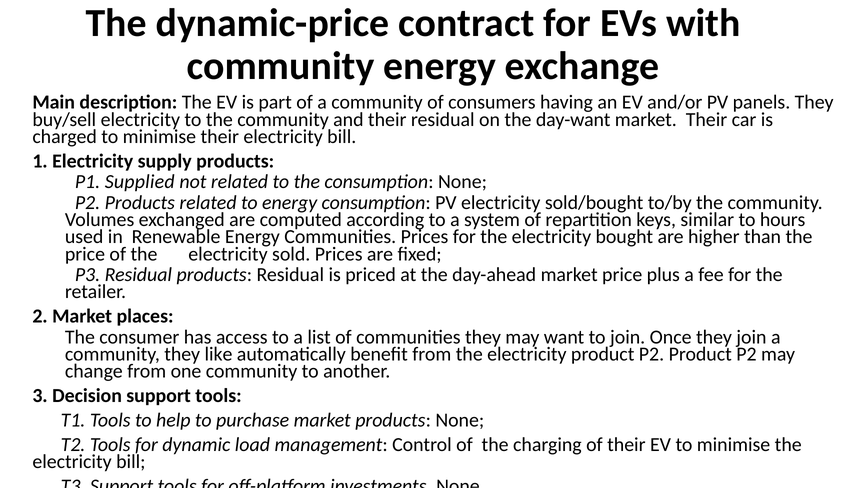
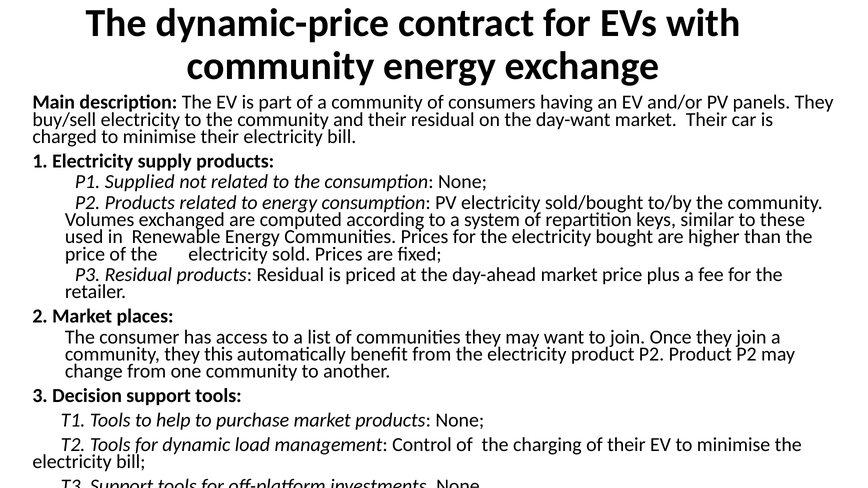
hours: hours -> these
like: like -> this
